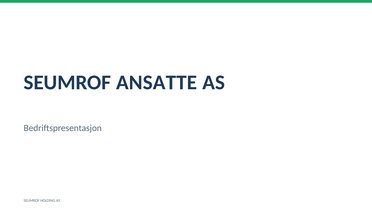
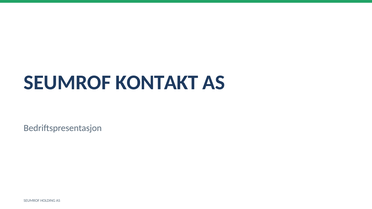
ANSATTE: ANSATTE -> KONTAKT
